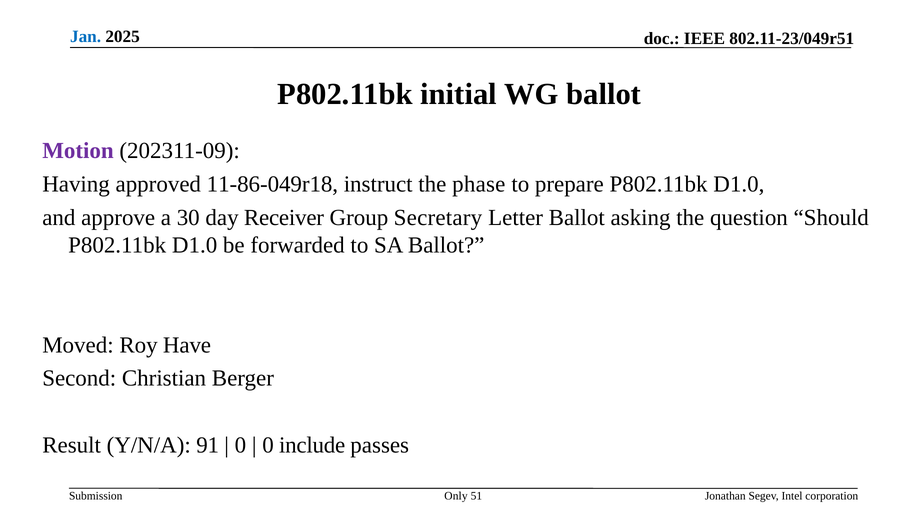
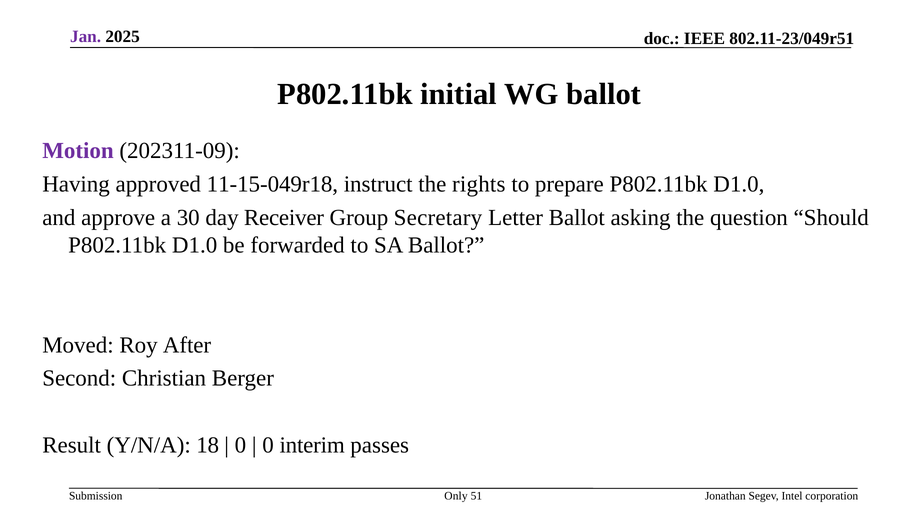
Jan colour: blue -> purple
11-86-049r18: 11-86-049r18 -> 11-15-049r18
phase: phase -> rights
Have: Have -> After
91: 91 -> 18
include: include -> interim
